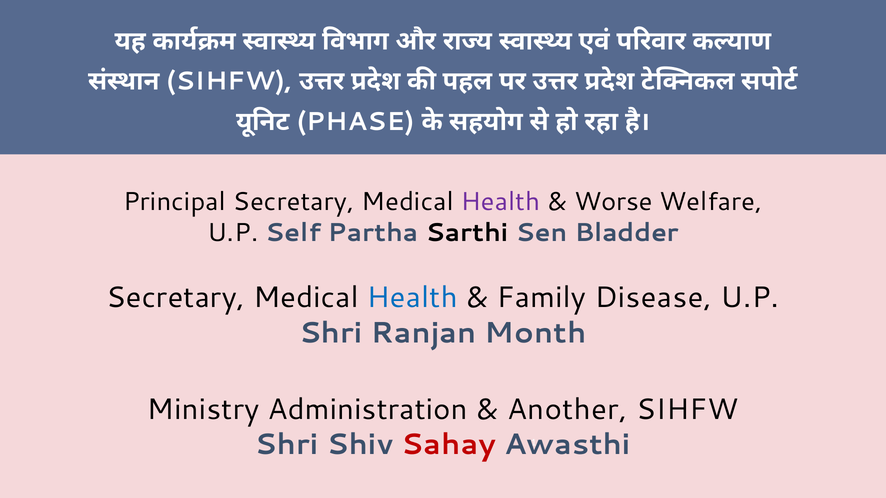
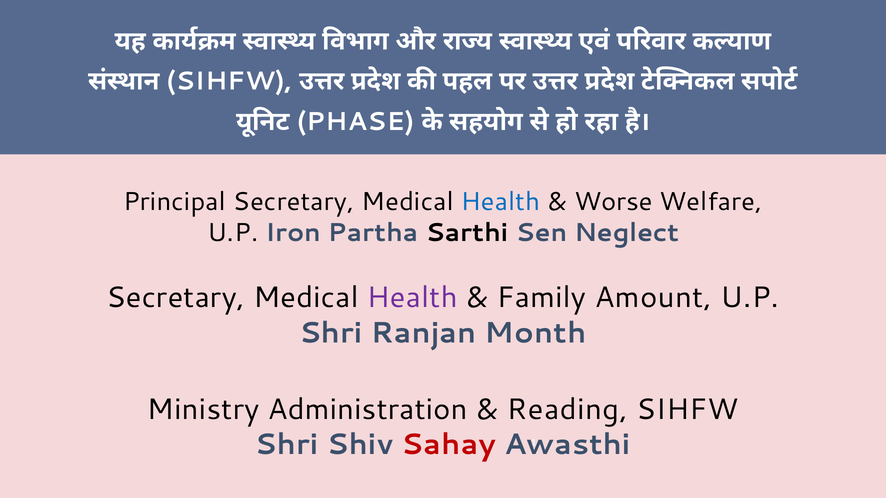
Health at (500, 202) colour: purple -> blue
Self: Self -> Iron
Bladder: Bladder -> Neglect
Health at (412, 298) colour: blue -> purple
Disease: Disease -> Amount
Another: Another -> Reading
